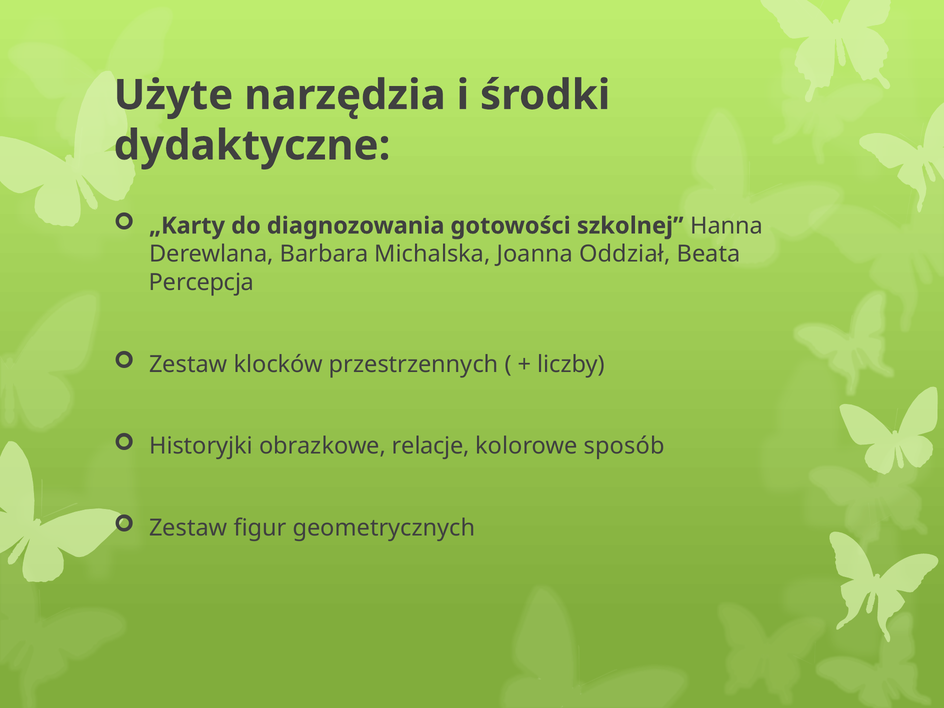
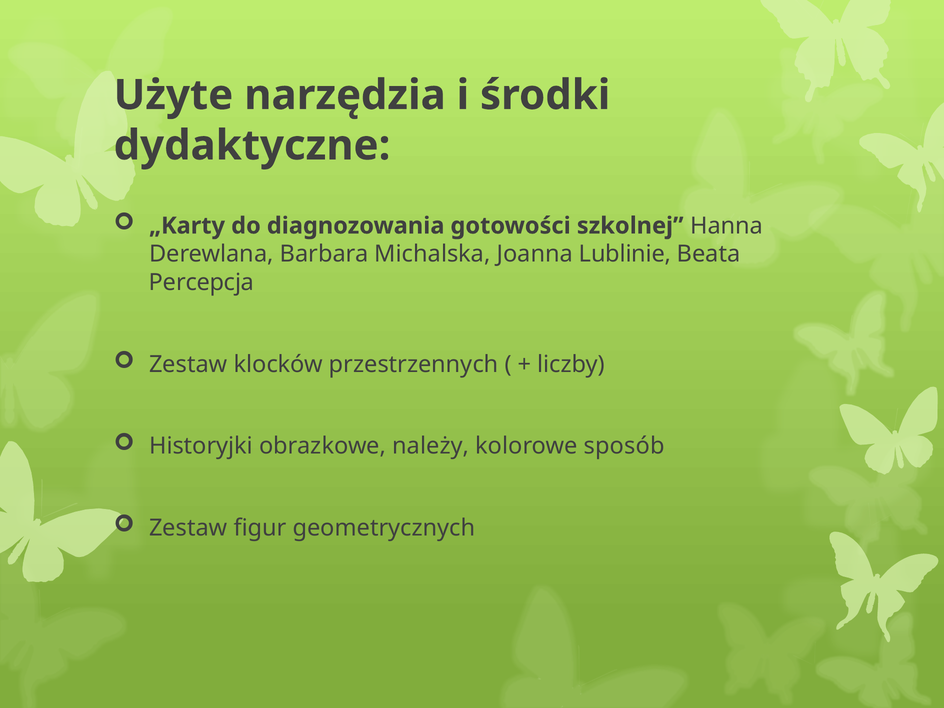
Oddział: Oddział -> Lublinie
relacje: relacje -> należy
